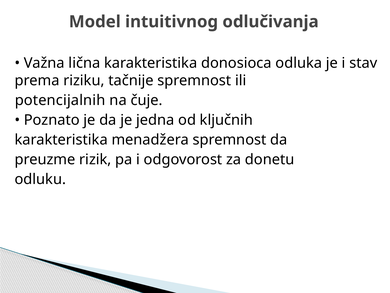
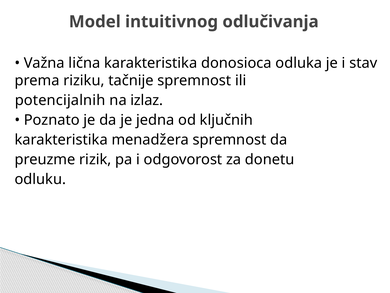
čuje: čuje -> izlaz
